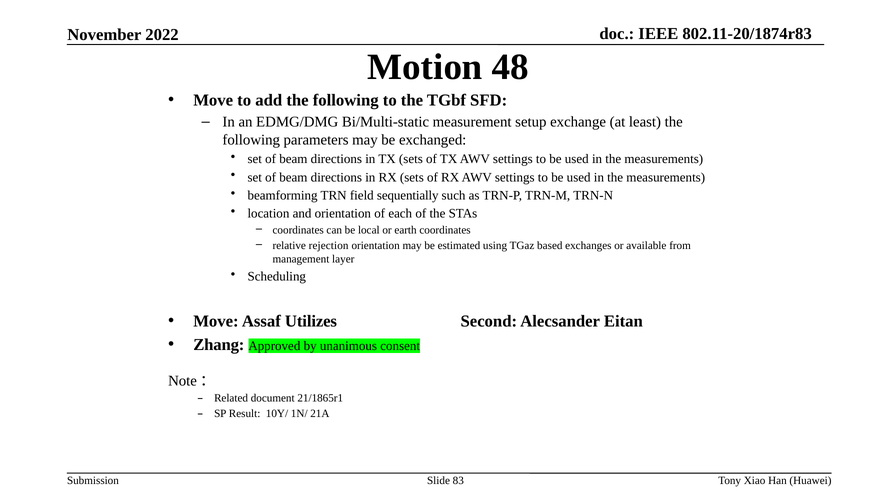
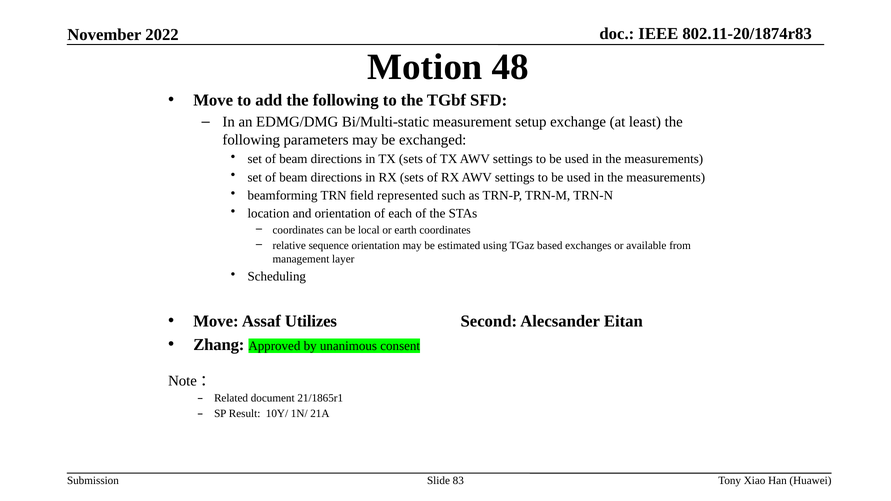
sequentially: sequentially -> represented
rejection: rejection -> sequence
